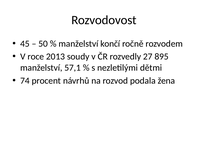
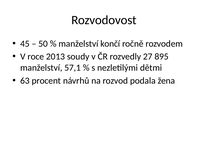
74: 74 -> 63
